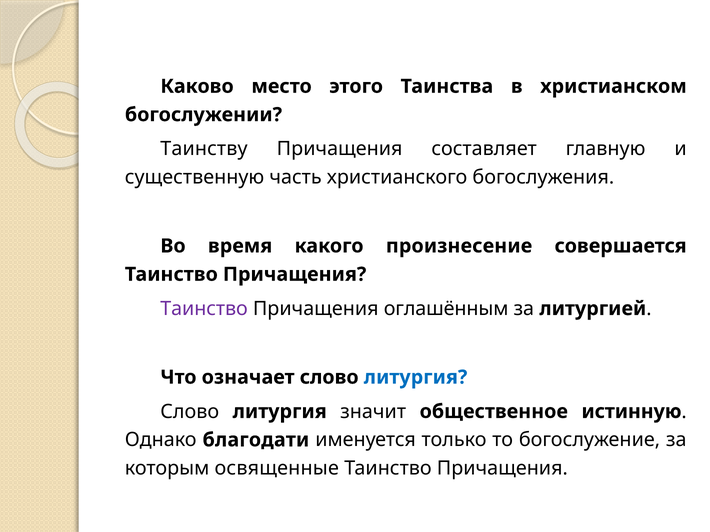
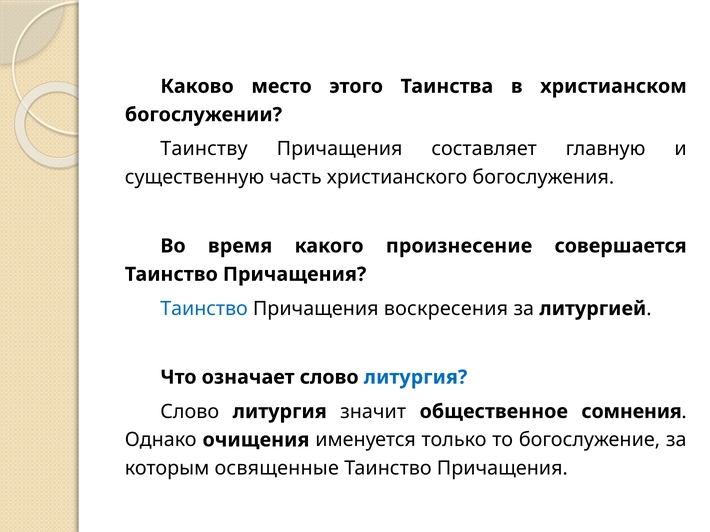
Таинство at (204, 309) colour: purple -> blue
оглашённым: оглашённым -> воскресения
истинную: истинную -> сомнения
благодати: благодати -> очищения
